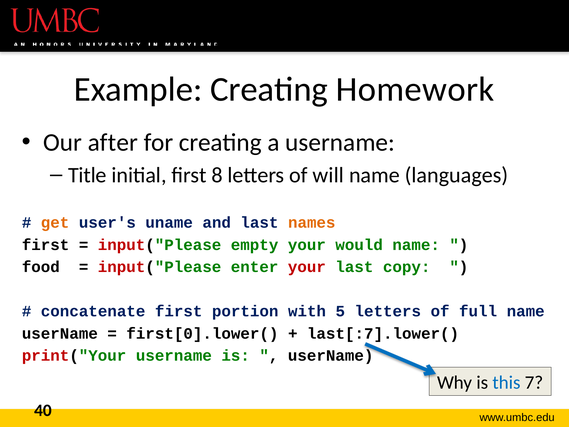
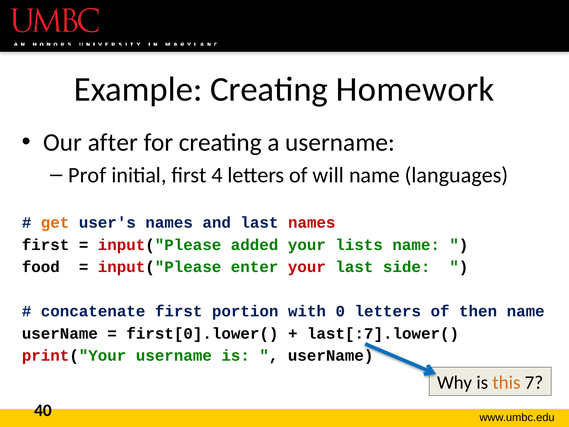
Title: Title -> Prof
8: 8 -> 4
user's uname: uname -> names
names at (312, 223) colour: orange -> red
empty: empty -> added
would: would -> lists
copy: copy -> side
5: 5 -> 0
full: full -> then
this colour: blue -> orange
